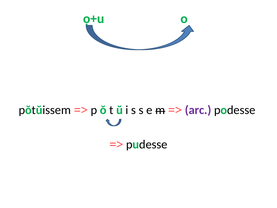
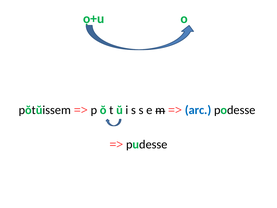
arc colour: purple -> blue
